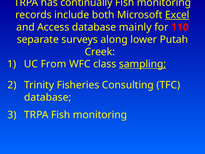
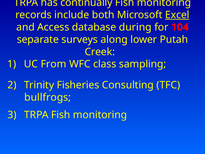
mainly: mainly -> during
110: 110 -> 104
sampling underline: present -> none
database at (48, 97): database -> bullfrogs
